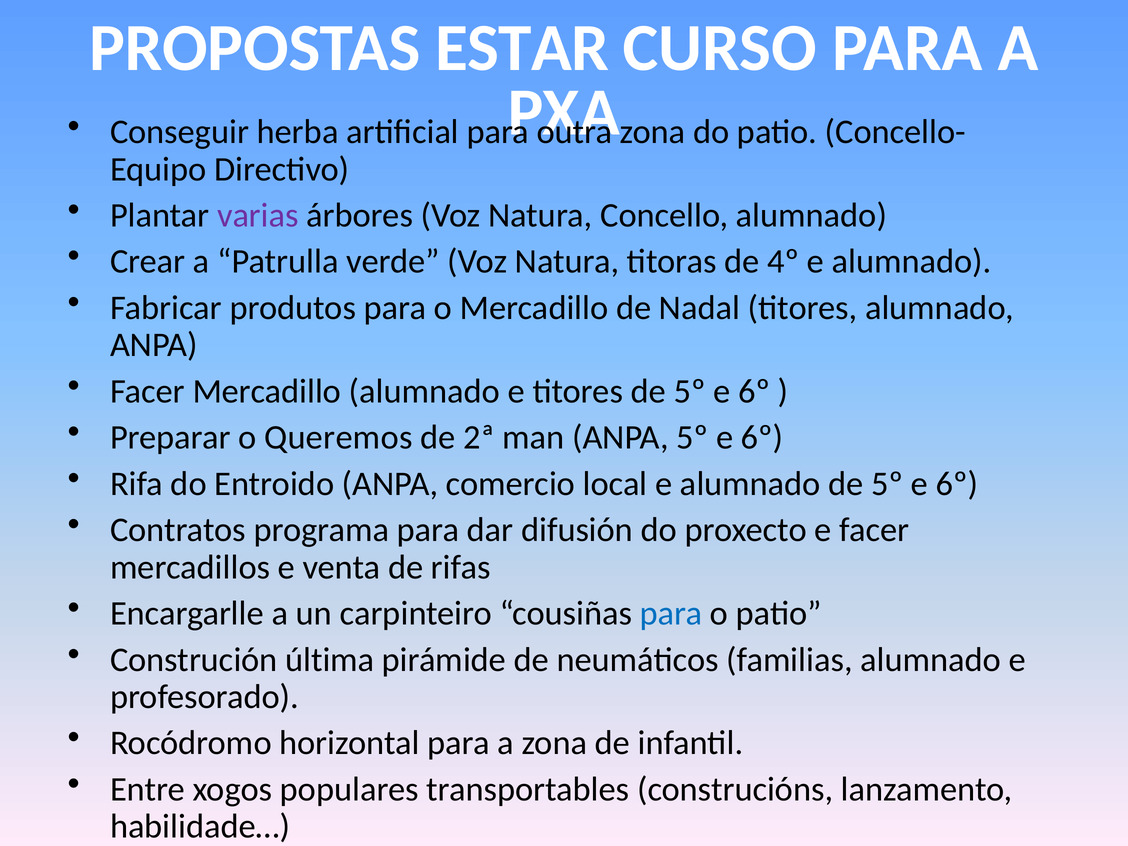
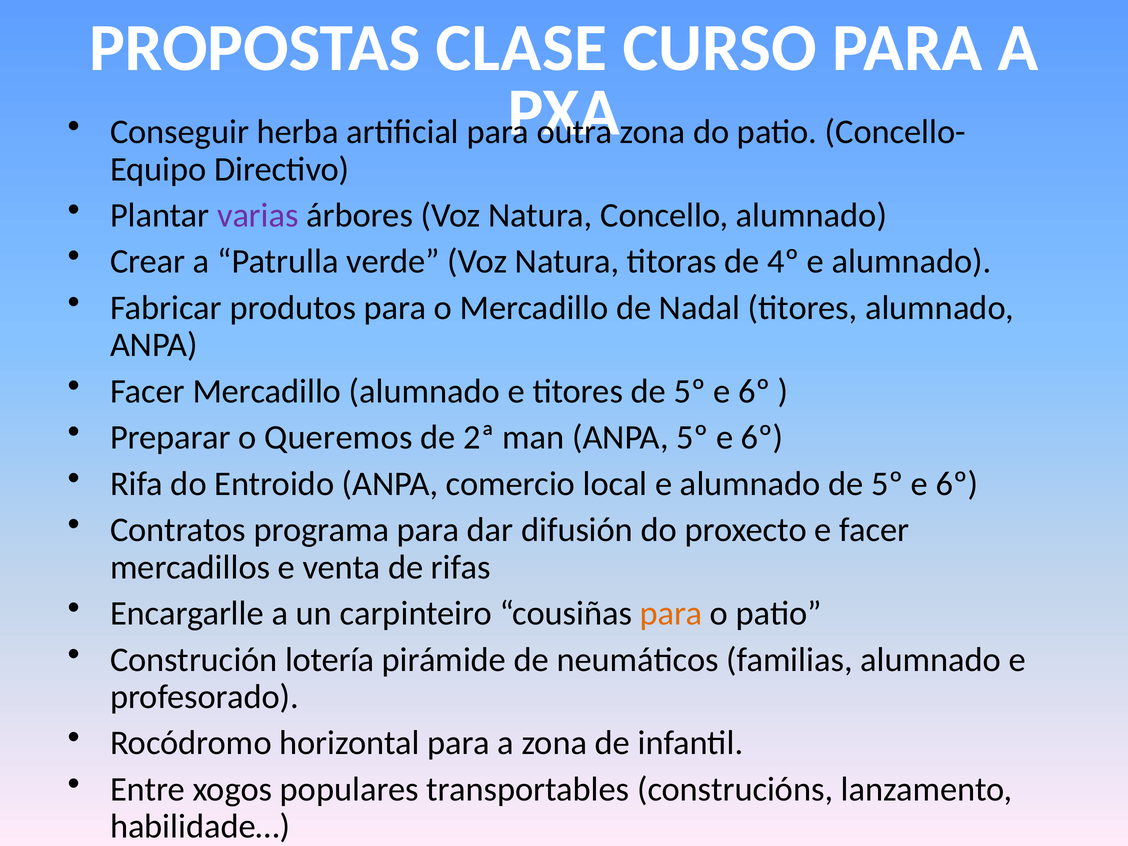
ESTAR: ESTAR -> CLASE
para at (671, 613) colour: blue -> orange
última: última -> lotería
